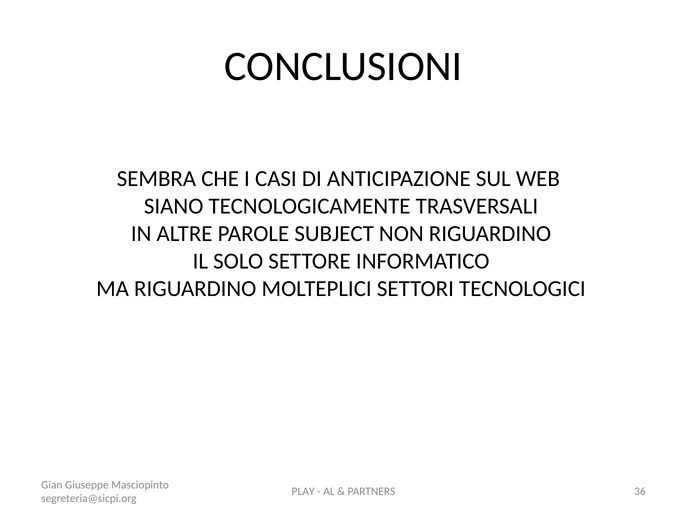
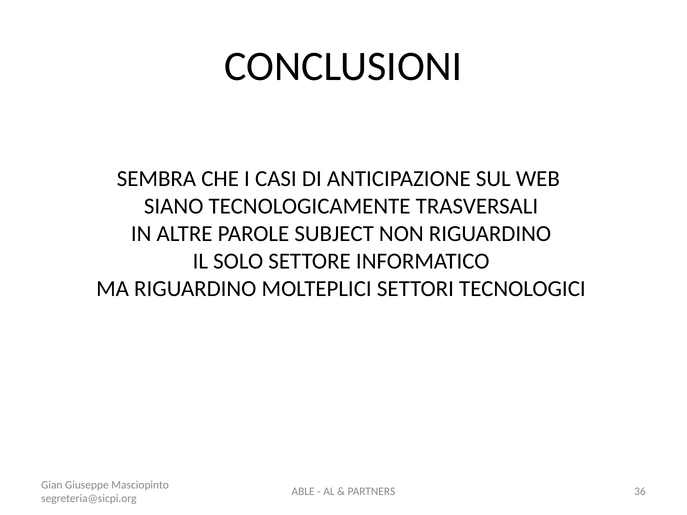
PLAY: PLAY -> ABLE
